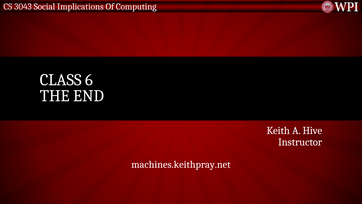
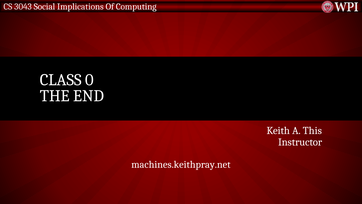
6: 6 -> 0
Hive: Hive -> This
